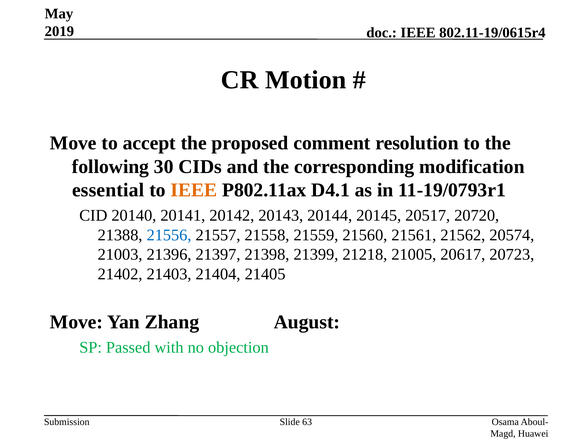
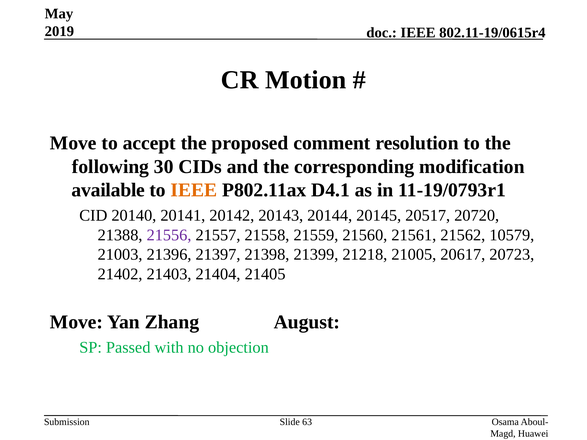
essential: essential -> available
21556 colour: blue -> purple
20574: 20574 -> 10579
